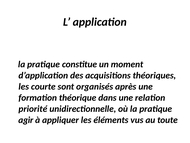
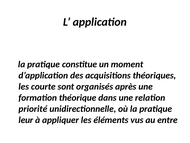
agir: agir -> leur
toute: toute -> entre
